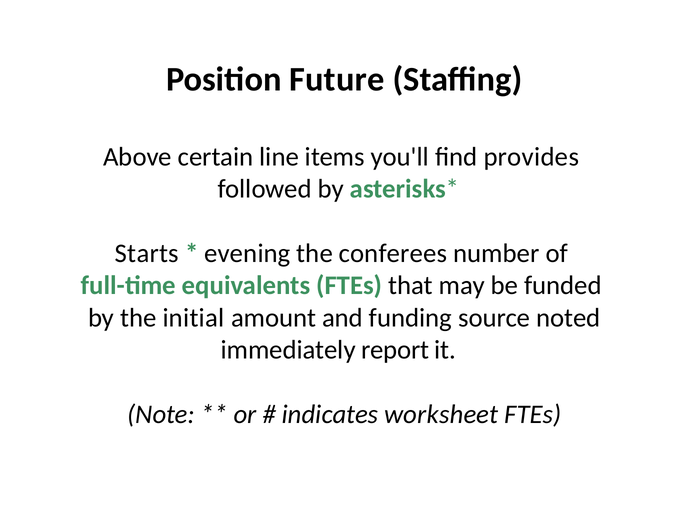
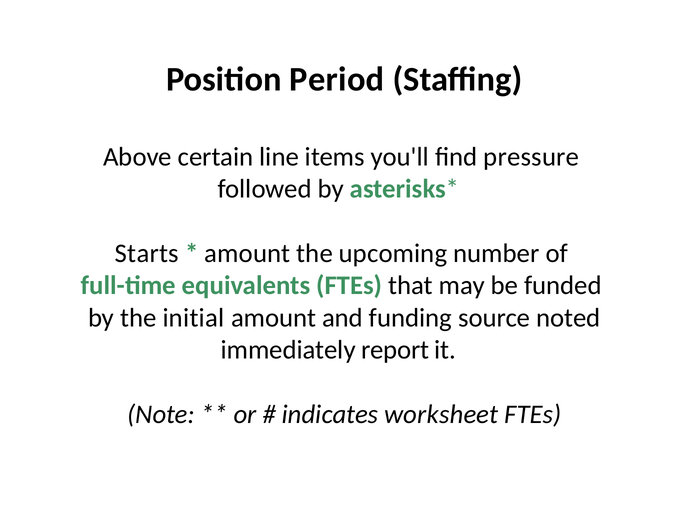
Future: Future -> Period
provides: provides -> pressure
evening at (247, 253): evening -> amount
conferees: conferees -> upcoming
